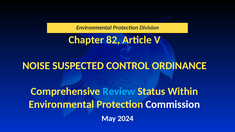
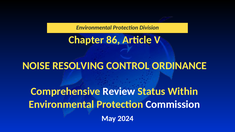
82: 82 -> 86
SUSPECTED: SUSPECTED -> RESOLVING
Review colour: light blue -> white
